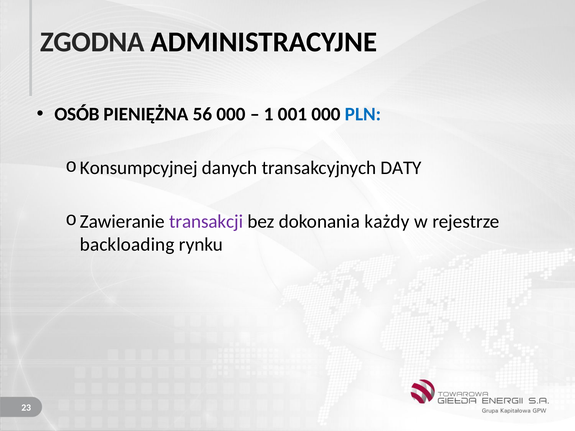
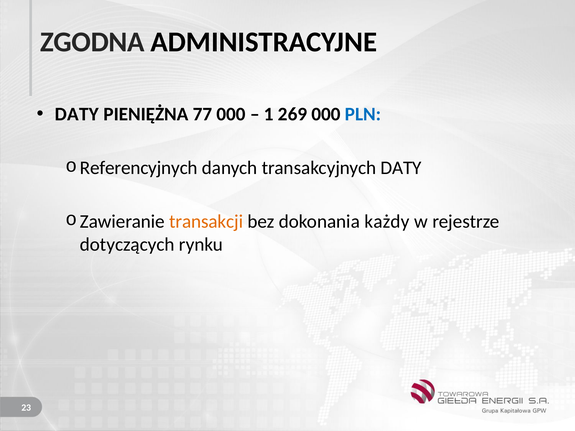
OSÓB at (77, 114): OSÓB -> DATY
56: 56 -> 77
001: 001 -> 269
Konsumpcyjnej: Konsumpcyjnej -> Referencyjnych
transakcji colour: purple -> orange
backloading: backloading -> dotyczących
